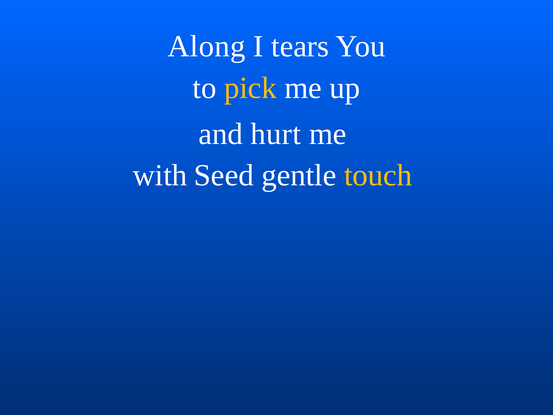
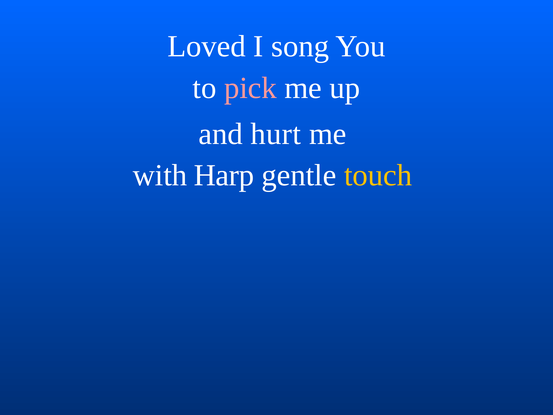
Along: Along -> Loved
tears: tears -> song
pick colour: yellow -> pink
Seed: Seed -> Harp
